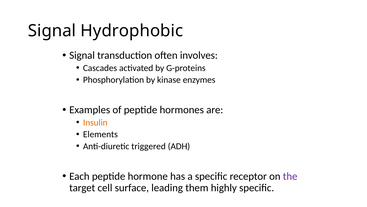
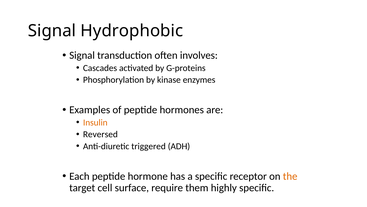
Elements: Elements -> Reversed
the colour: purple -> orange
leading: leading -> require
